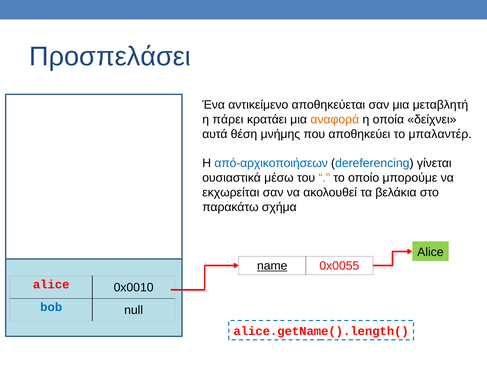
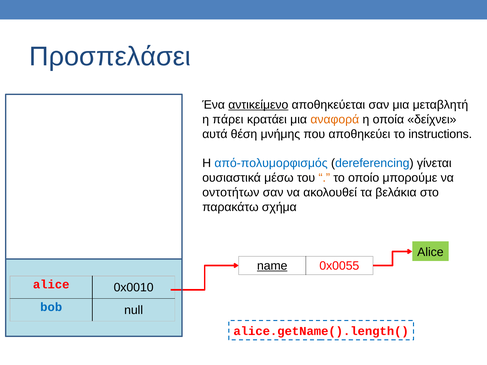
αντικείμενο underline: none -> present
μπαλαντέρ: μπαλαντέρ -> instructions
από-αρχικοποιήσεων: από-αρχικοποιήσεων -> από-πολυμορφισμός
εκχωρείται: εκχωρείται -> οντοτήτων
